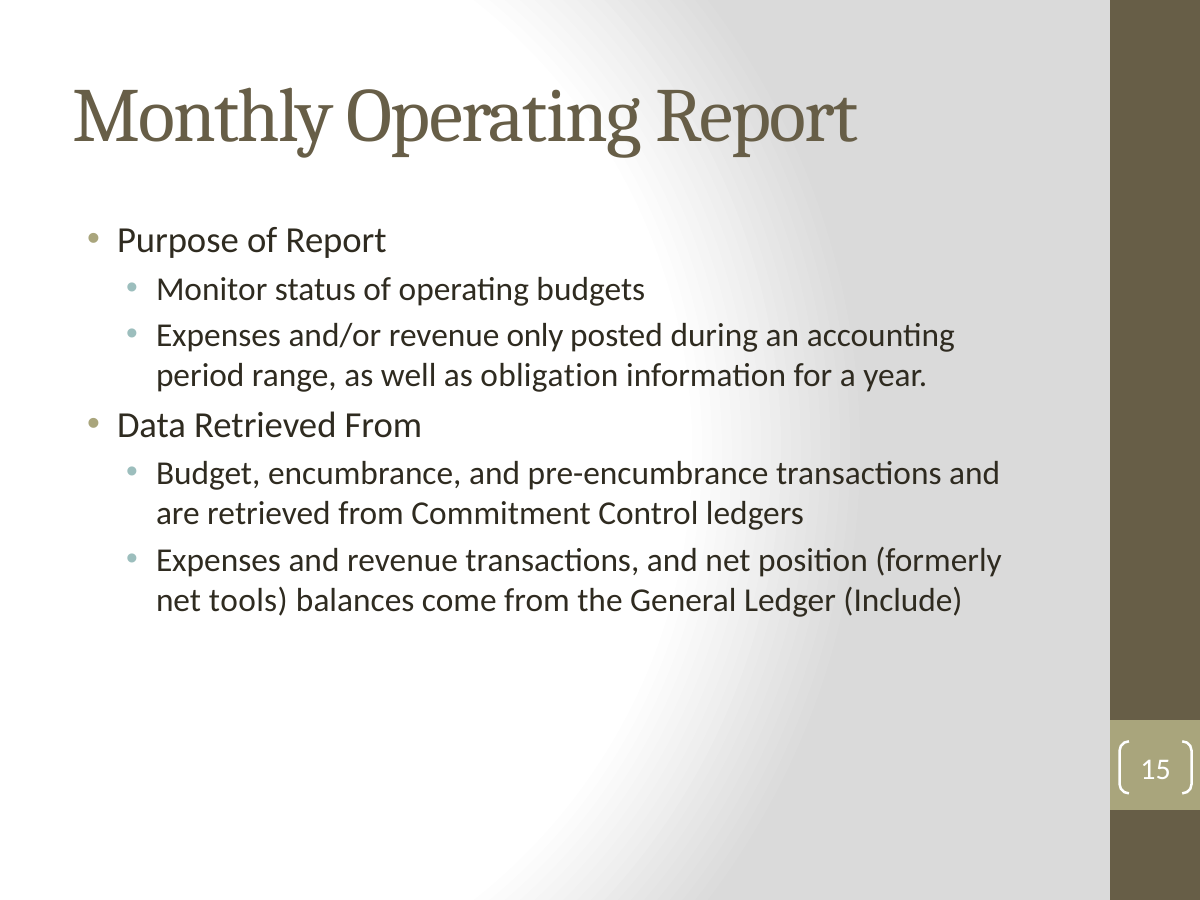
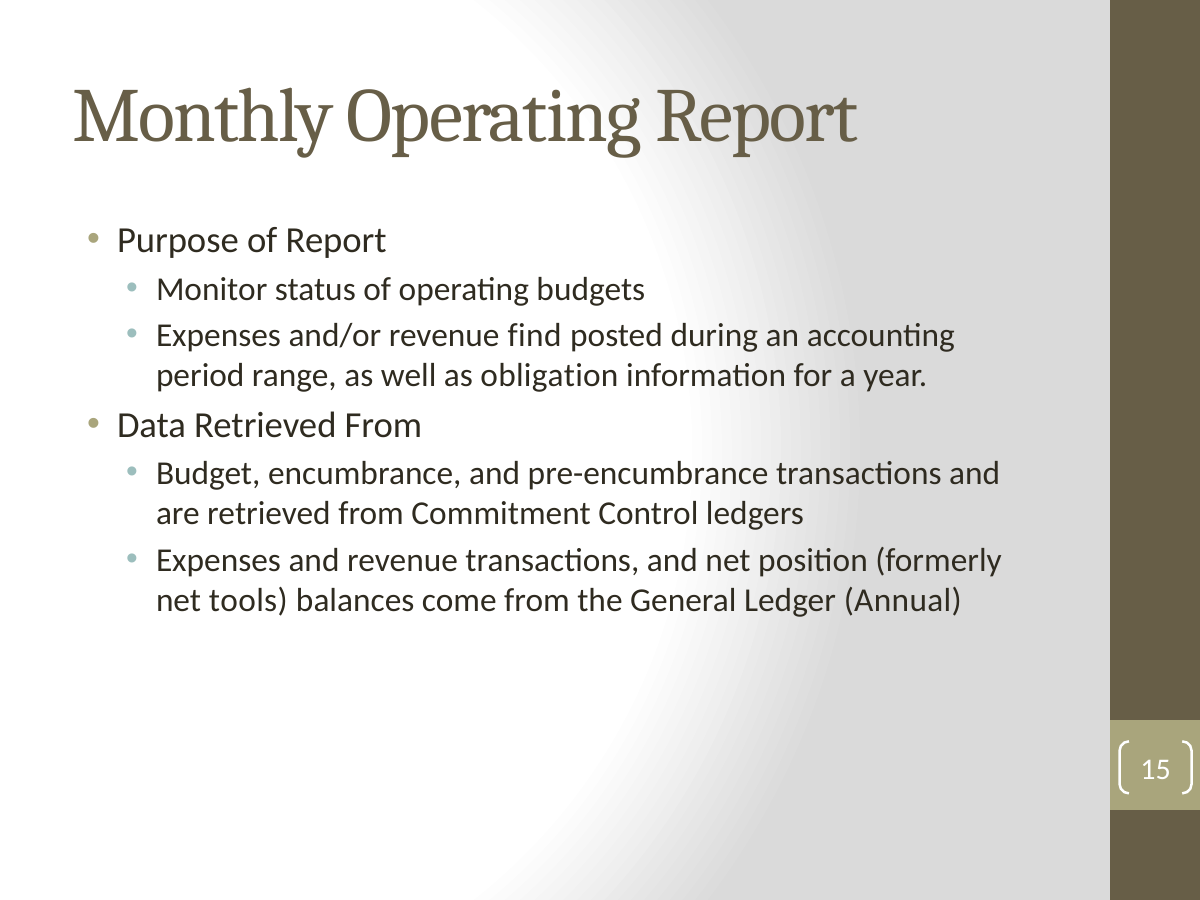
only: only -> find
Include: Include -> Annual
